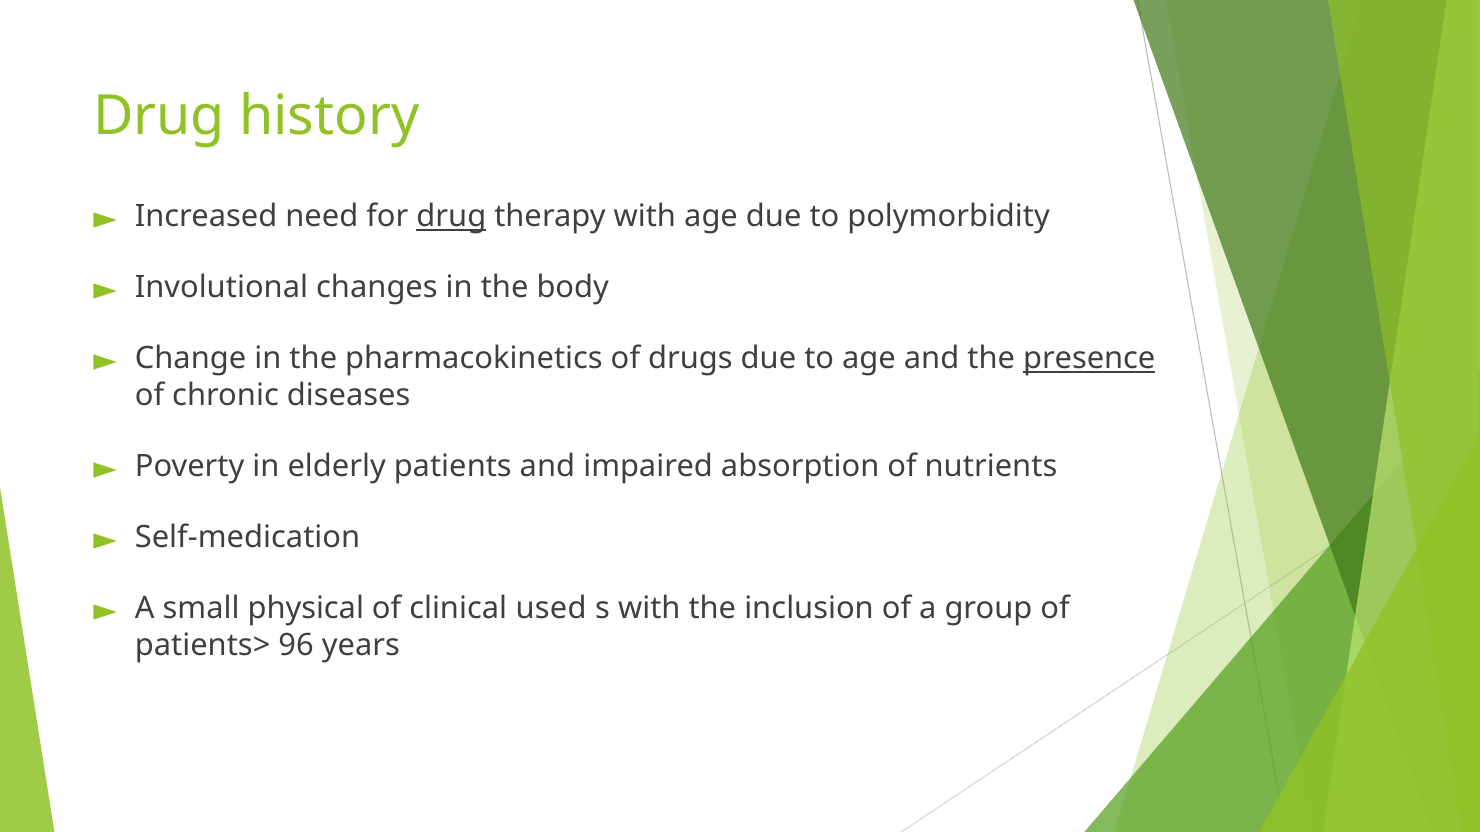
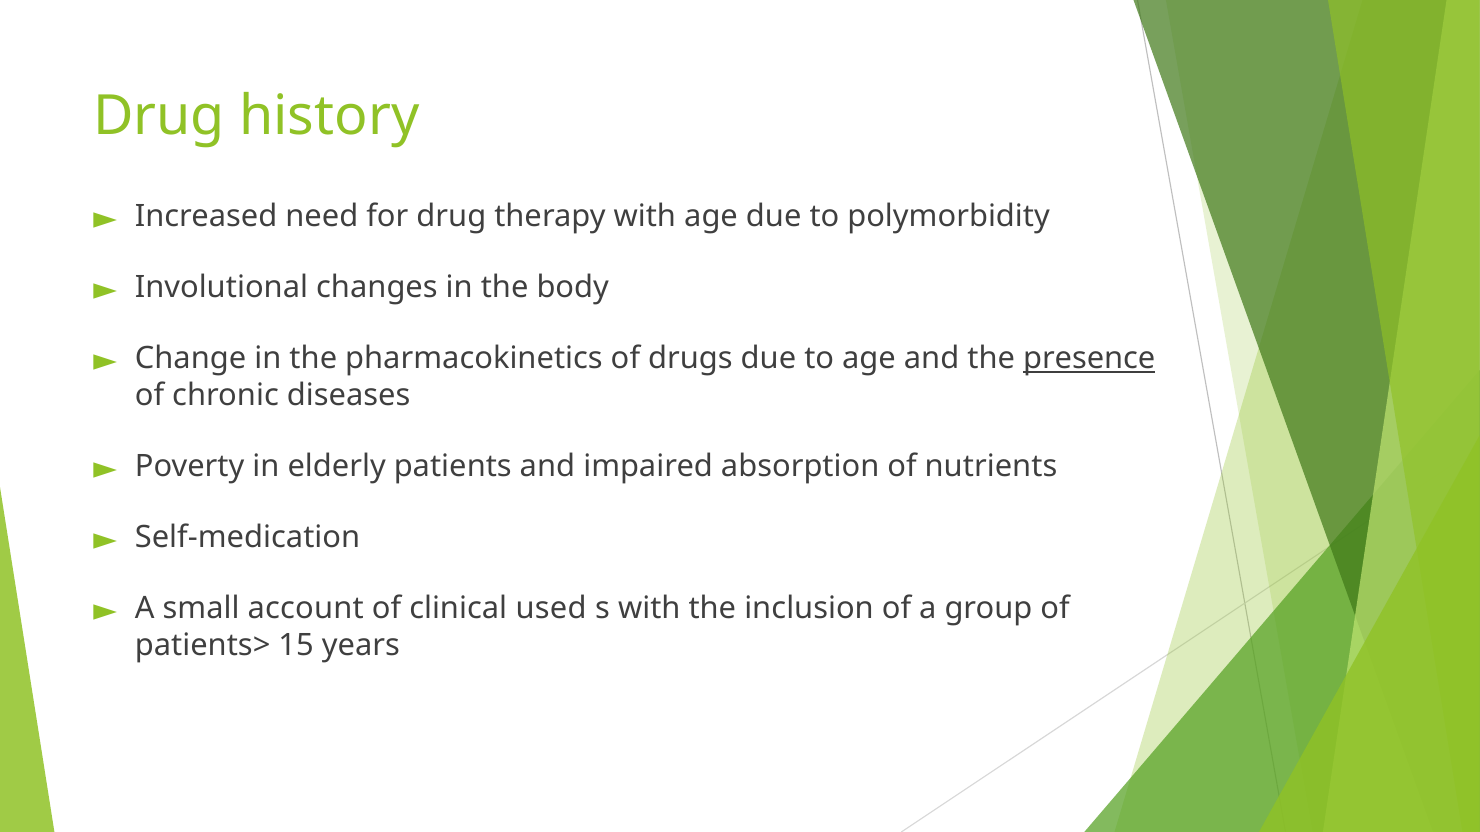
drug at (451, 217) underline: present -> none
physical: physical -> account
96: 96 -> 15
